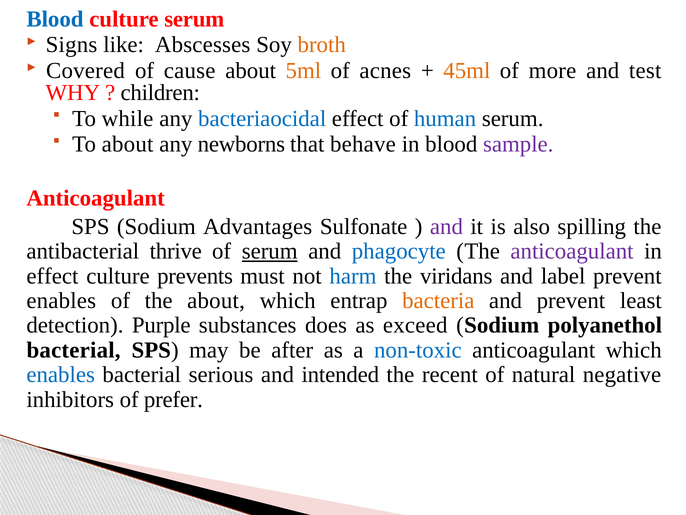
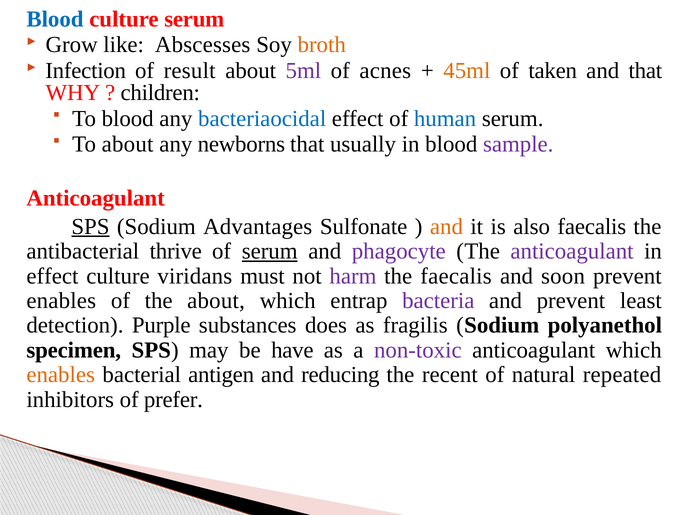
Signs: Signs -> Grow
Covered: Covered -> Infection
cause: cause -> result
5ml colour: orange -> purple
more: more -> taken
and test: test -> that
To while: while -> blood
behave: behave -> usually
SPS at (90, 226) underline: none -> present
and at (446, 226) colour: purple -> orange
also spilling: spilling -> faecalis
phagocyte colour: blue -> purple
prevents: prevents -> viridans
harm colour: blue -> purple
the viridans: viridans -> faecalis
label: label -> soon
bacteria colour: orange -> purple
exceed: exceed -> fragilis
bacterial at (74, 350): bacterial -> specimen
after: after -> have
non-toxic colour: blue -> purple
enables at (61, 374) colour: blue -> orange
serious: serious -> antigen
intended: intended -> reducing
negative: negative -> repeated
